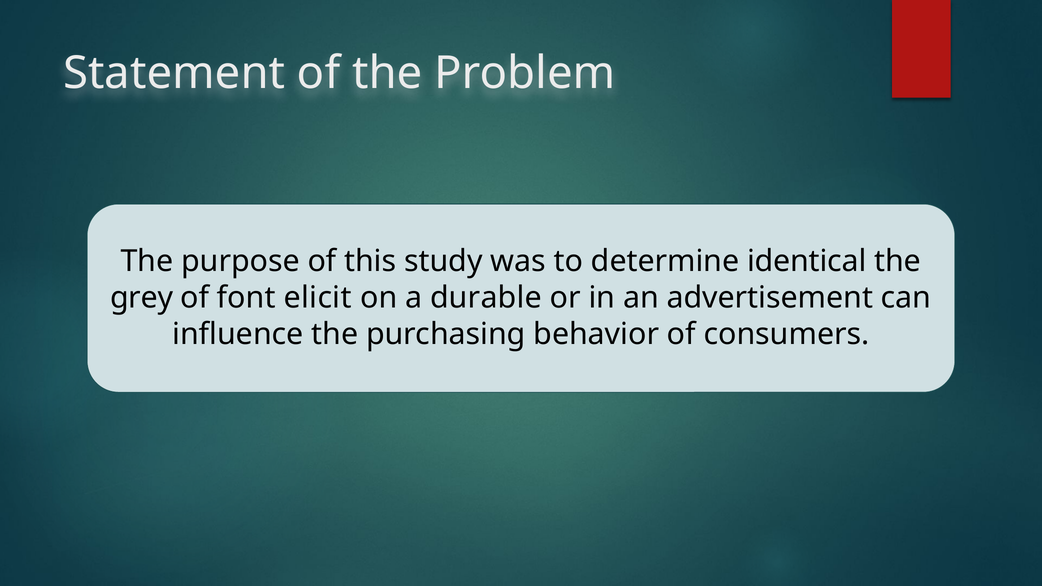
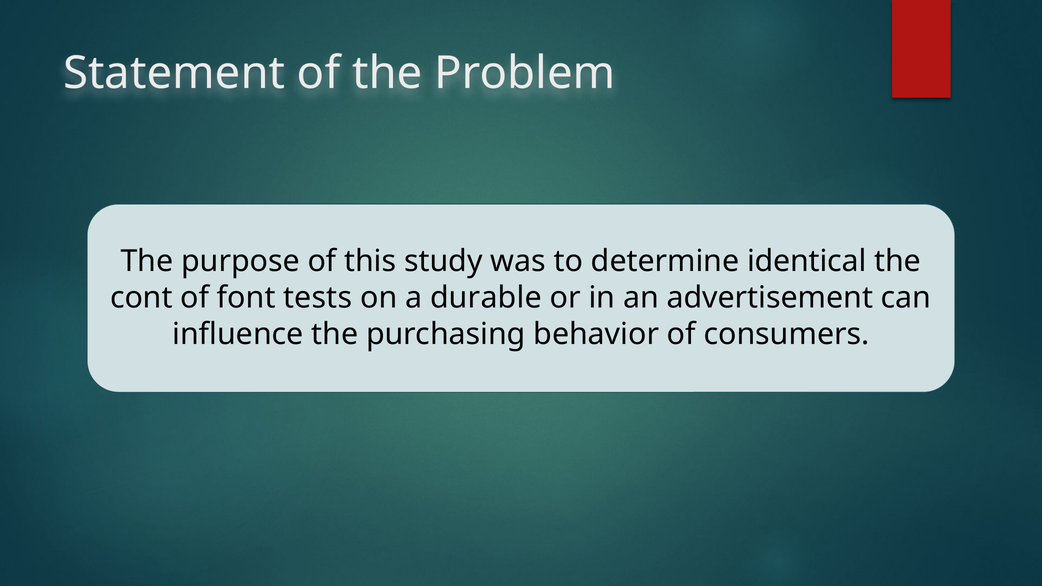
grey: grey -> cont
elicit: elicit -> tests
